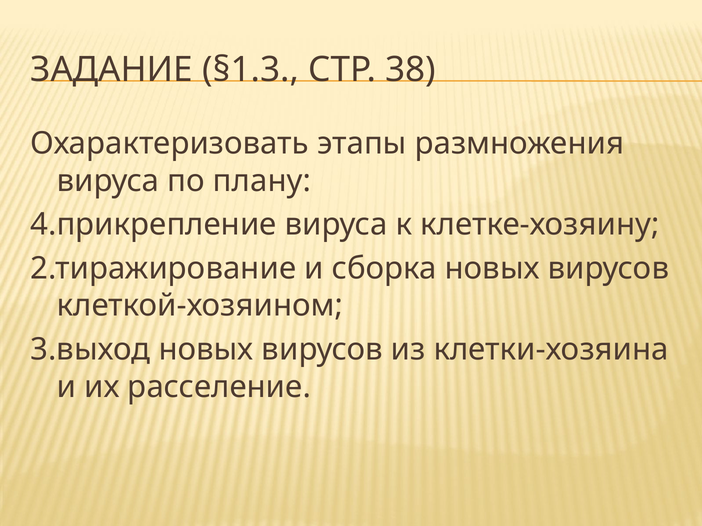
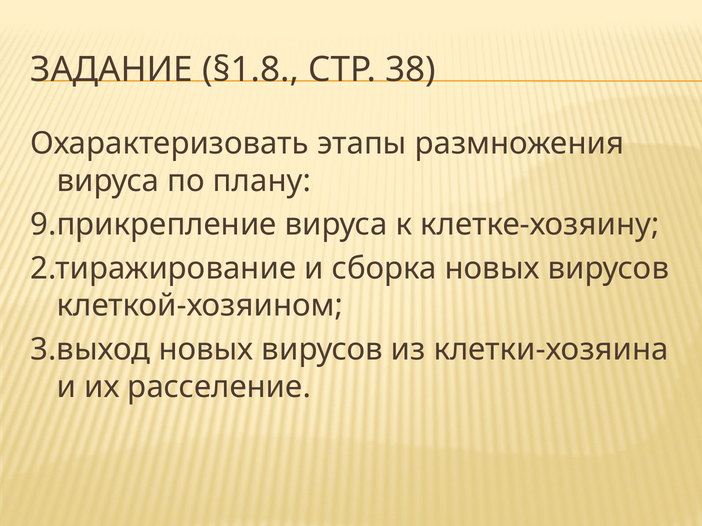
§1.3: §1.3 -> §1.8
4.прикрепление: 4.прикрепление -> 9.прикрепление
